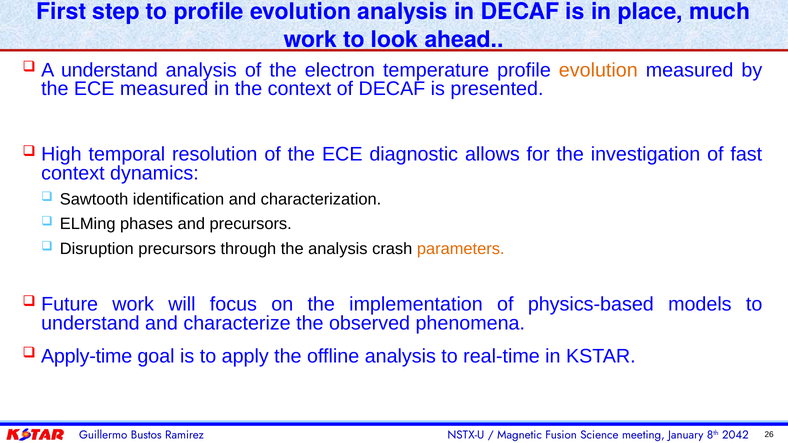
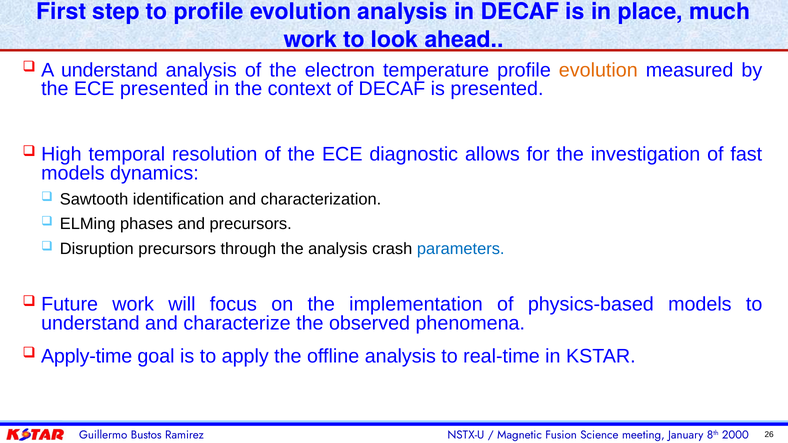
ECE measured: measured -> presented
context at (73, 173): context -> models
parameters colour: orange -> blue
2042: 2042 -> 2000
